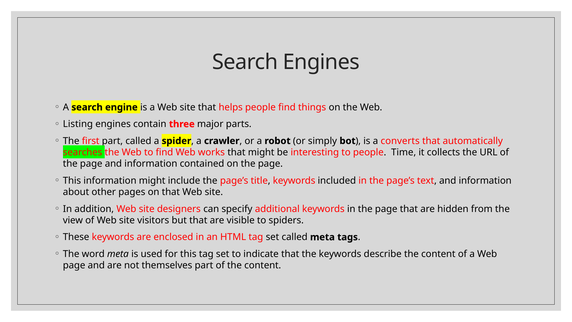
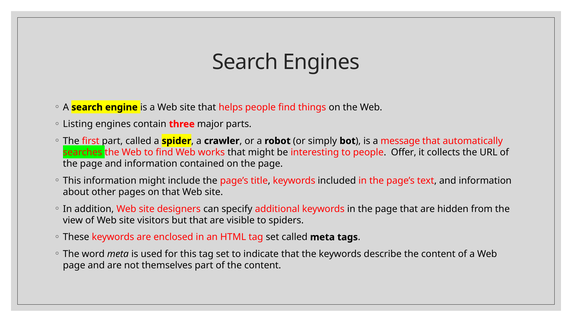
converts: converts -> message
Time: Time -> Offer
